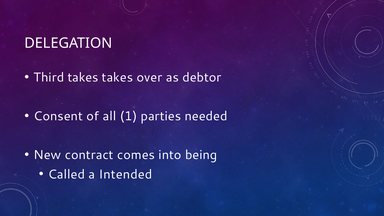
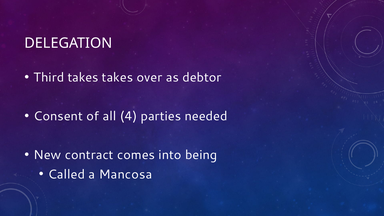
1: 1 -> 4
Intended: Intended -> Mancosa
